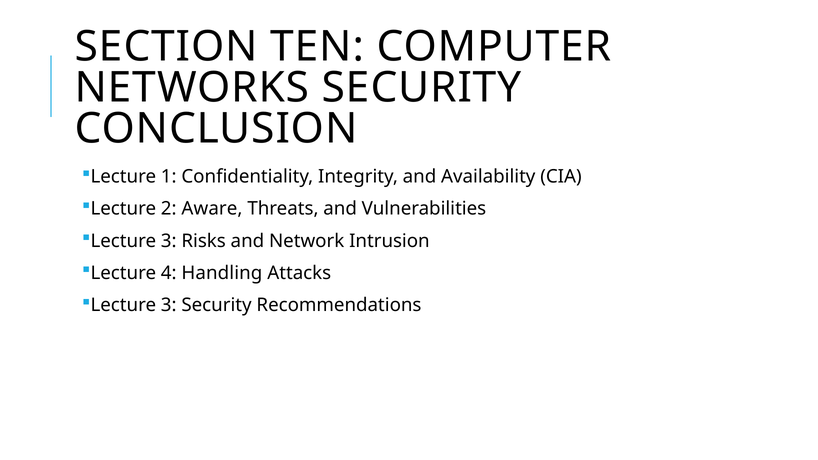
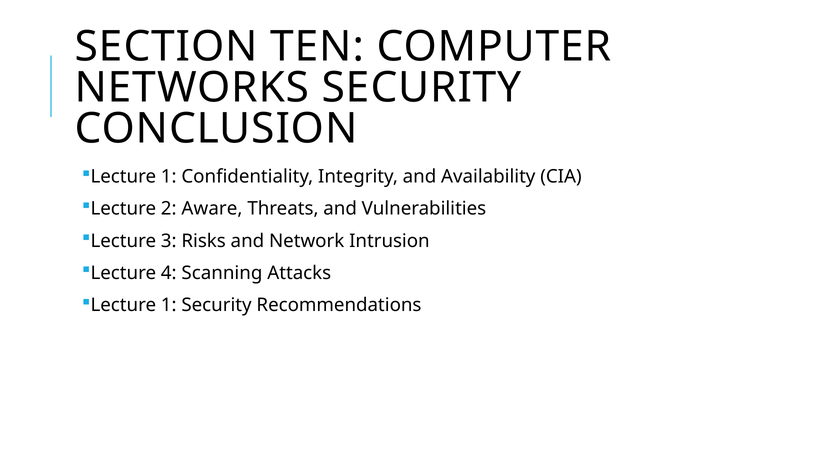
Handling: Handling -> Scanning
3 at (169, 305): 3 -> 1
